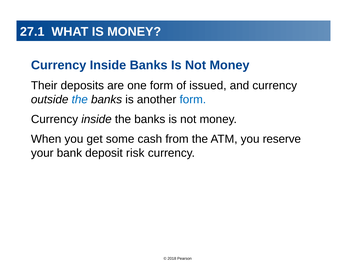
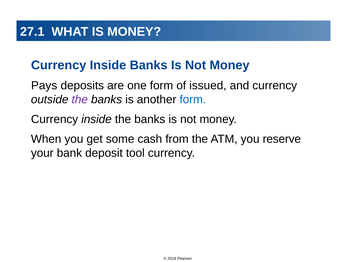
Their: Their -> Pays
the at (80, 99) colour: blue -> purple
risk: risk -> tool
